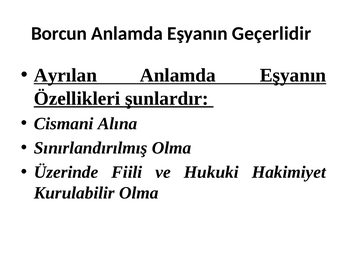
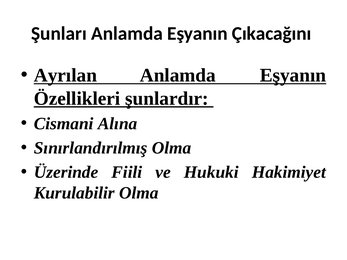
Borcun: Borcun -> Şunları
Geçerlidir: Geçerlidir -> Çıkacağını
